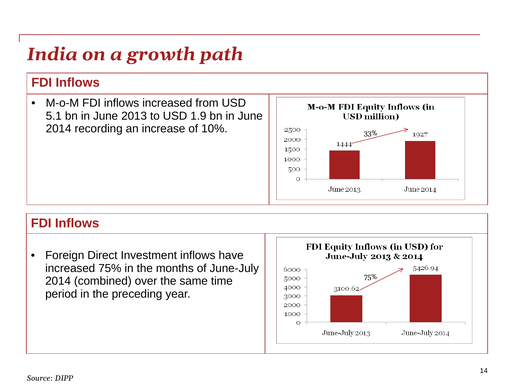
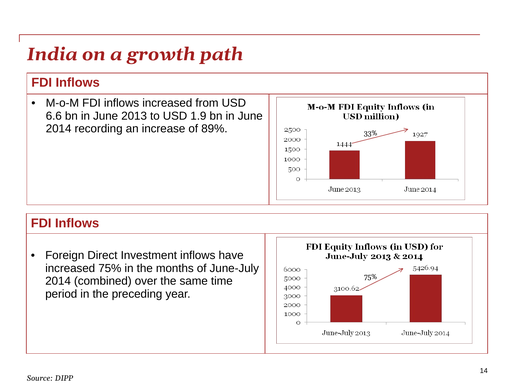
5.1: 5.1 -> 6.6
10%: 10% -> 89%
